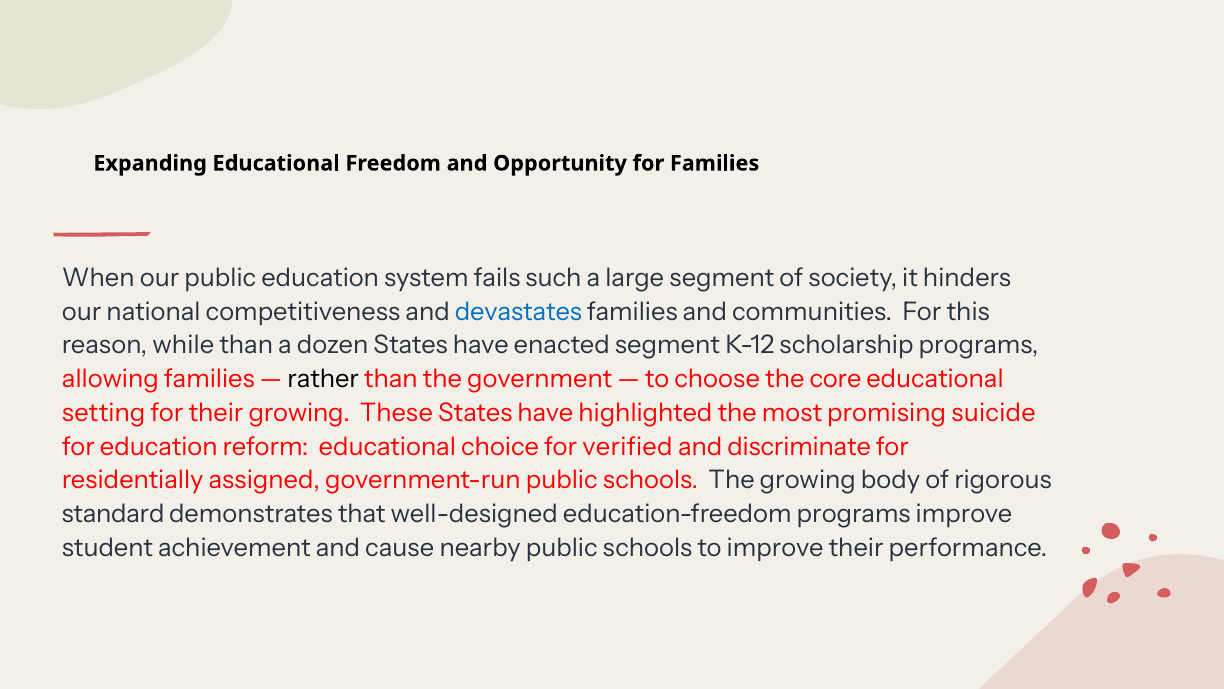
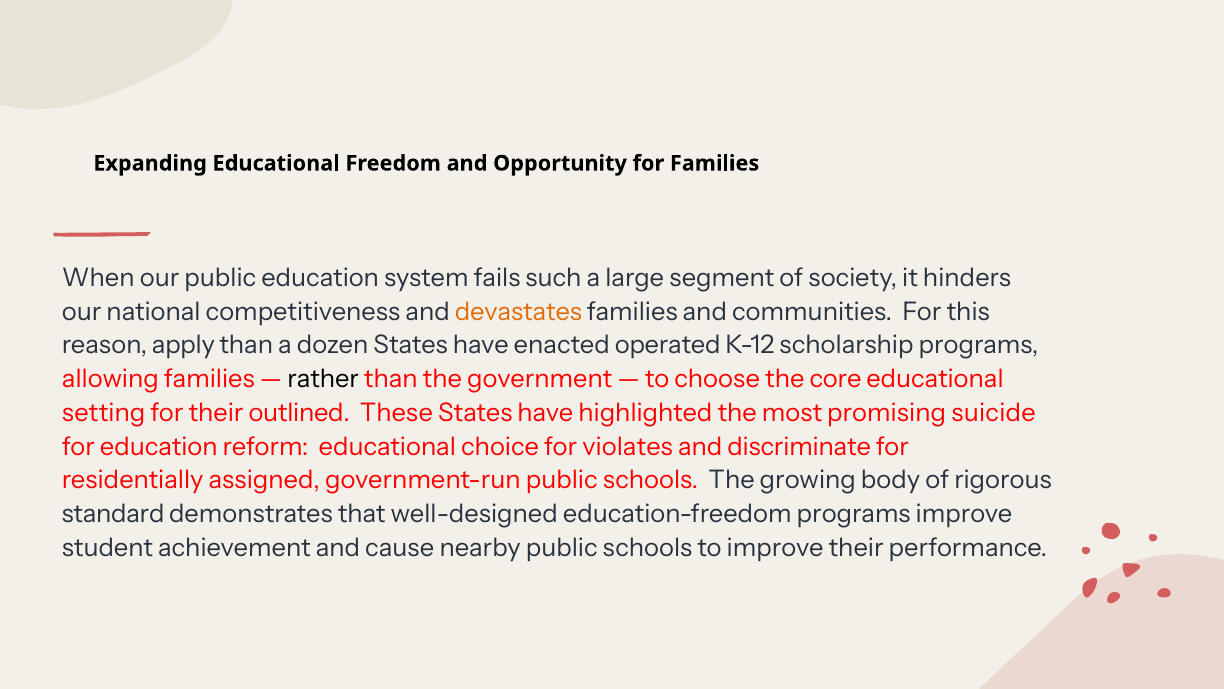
devastates colour: blue -> orange
while: while -> apply
enacted segment: segment -> operated
their growing: growing -> outlined
verified: verified -> violates
